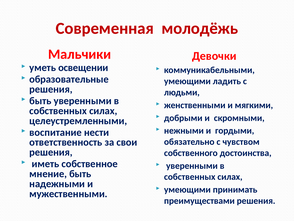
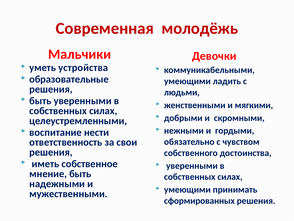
освещении: освещении -> устройства
преимуществами: преимуществами -> сформированных
